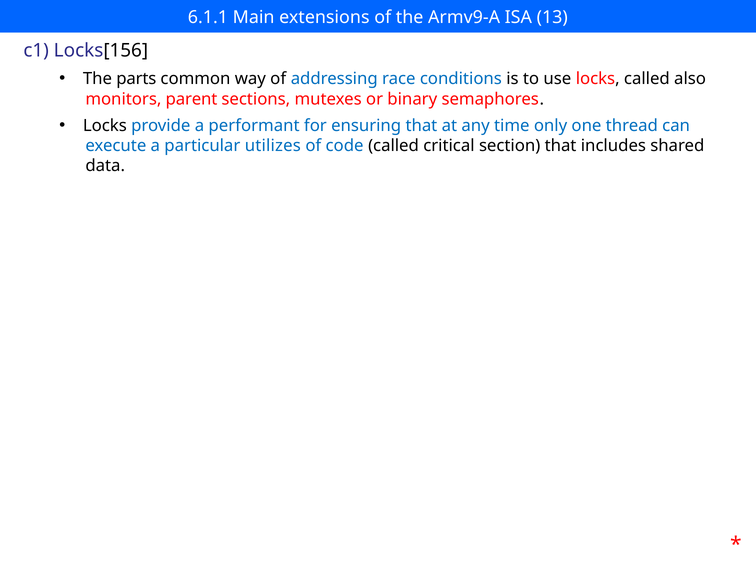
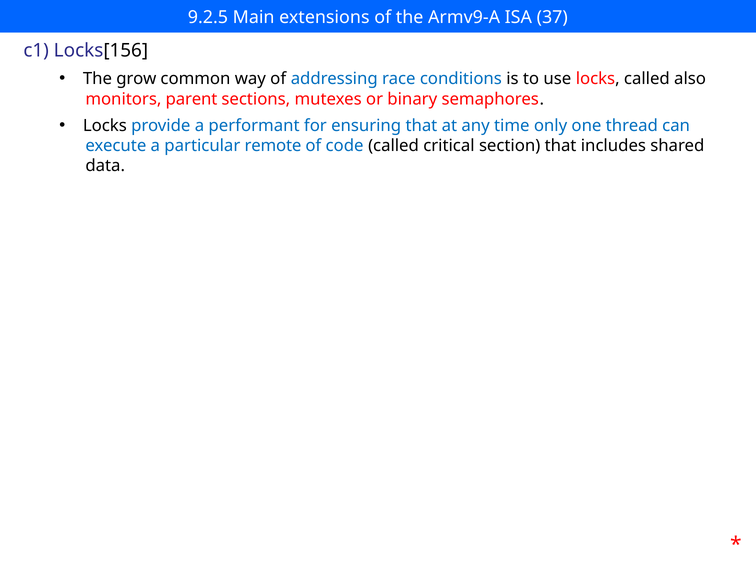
6.1.1: 6.1.1 -> 9.2.5
13: 13 -> 37
parts: parts -> grow
utilizes: utilizes -> remote
